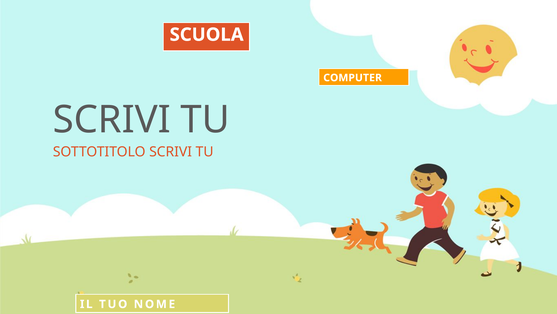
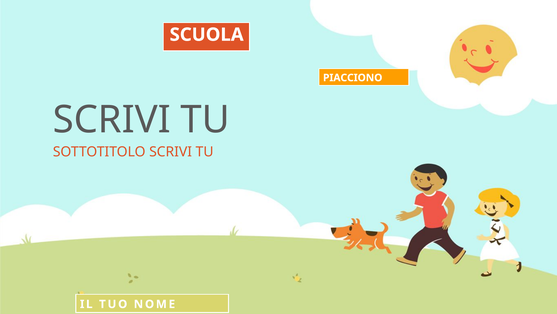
COMPUTER: COMPUTER -> PIACCIONO
